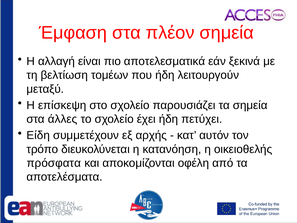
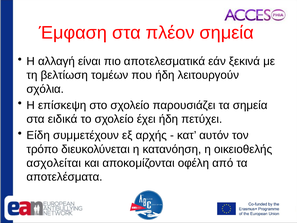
μεταξύ: μεταξύ -> σχόλια
άλλες: άλλες -> ειδικά
πρόσφατα: πρόσφατα -> ασχολείται
